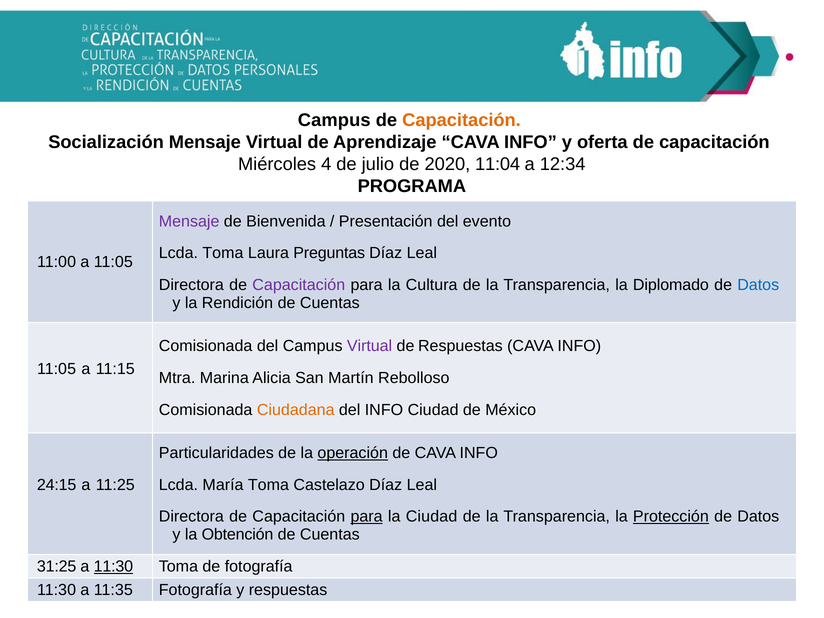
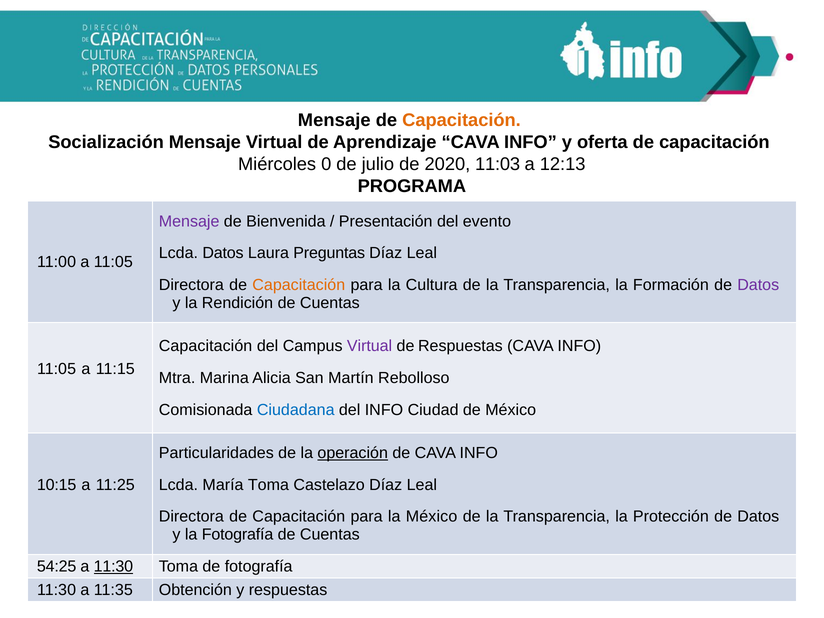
Campus at (334, 120): Campus -> Mensaje
4: 4 -> 0
11:04: 11:04 -> 11:03
12:34: 12:34 -> 12:13
Lcda Toma: Toma -> Datos
Capacitación at (299, 285) colour: purple -> orange
Diplomado: Diplomado -> Formación
Datos at (758, 285) colour: blue -> purple
Comisionada at (206, 346): Comisionada -> Capacitación
Ciudadana colour: orange -> blue
24:15: 24:15 -> 10:15
para at (367, 517) underline: present -> none
la Ciudad: Ciudad -> México
Protección underline: present -> none
la Obtención: Obtención -> Fotografía
31:25: 31:25 -> 54:25
11:35 Fotografía: Fotografía -> Obtención
